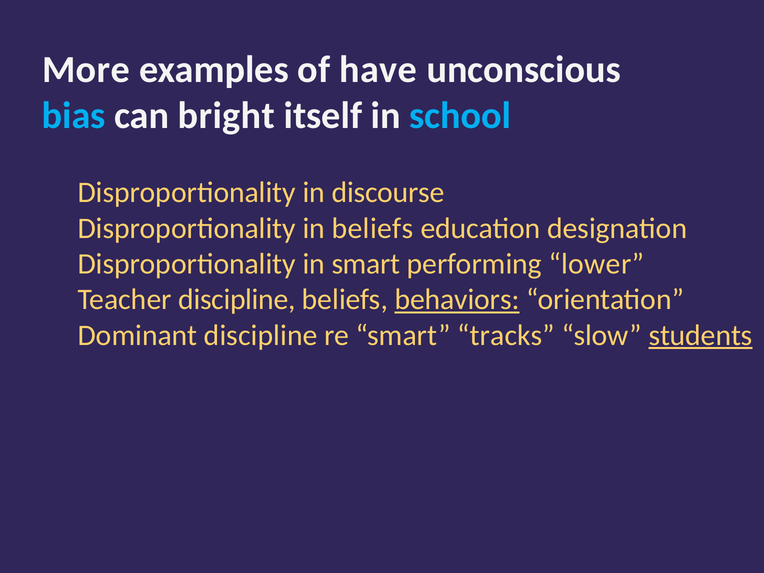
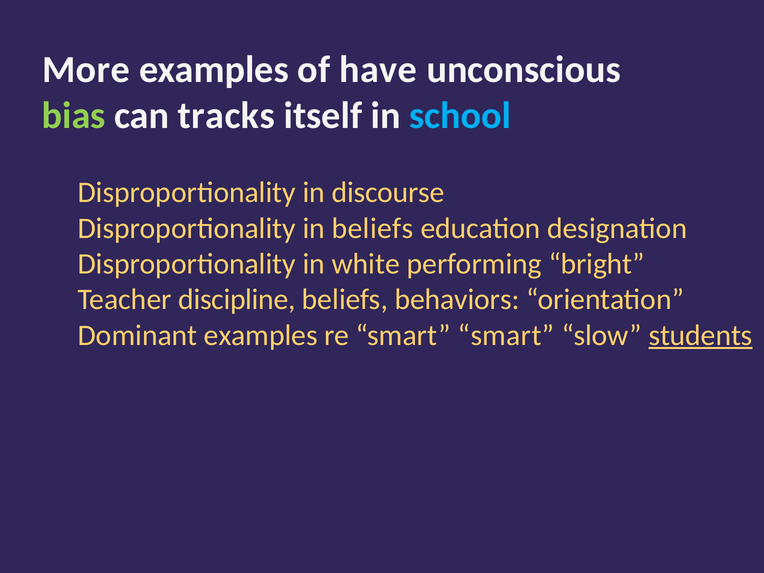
bias colour: light blue -> light green
bright: bright -> tracks
in smart: smart -> white
lower: lower -> bright
behaviors underline: present -> none
discipline at (261, 335): discipline -> examples
smart tracks: tracks -> smart
